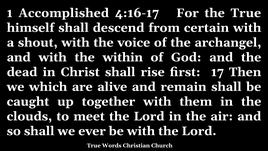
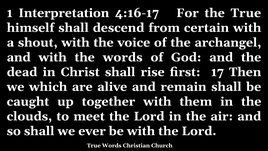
Accomplished: Accomplished -> Interpretation
the within: within -> words
